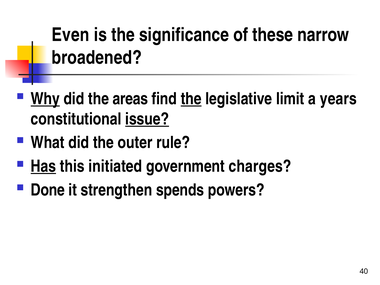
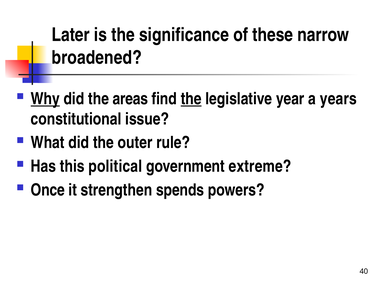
Even: Even -> Later
limit: limit -> year
issue underline: present -> none
Has underline: present -> none
initiated: initiated -> political
charges: charges -> extreme
Done: Done -> Once
